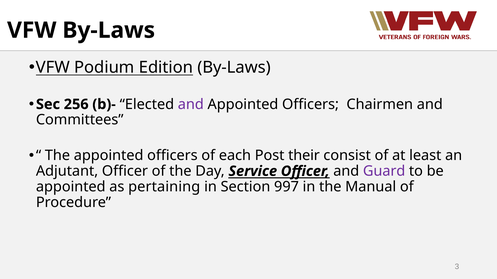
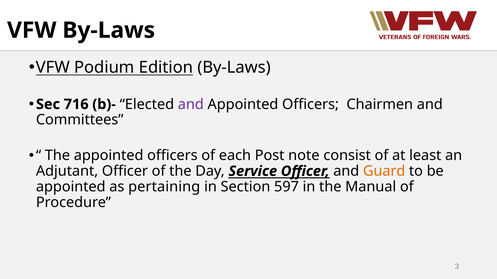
256: 256 -> 716
their: their -> note
Guard colour: purple -> orange
997: 997 -> 597
